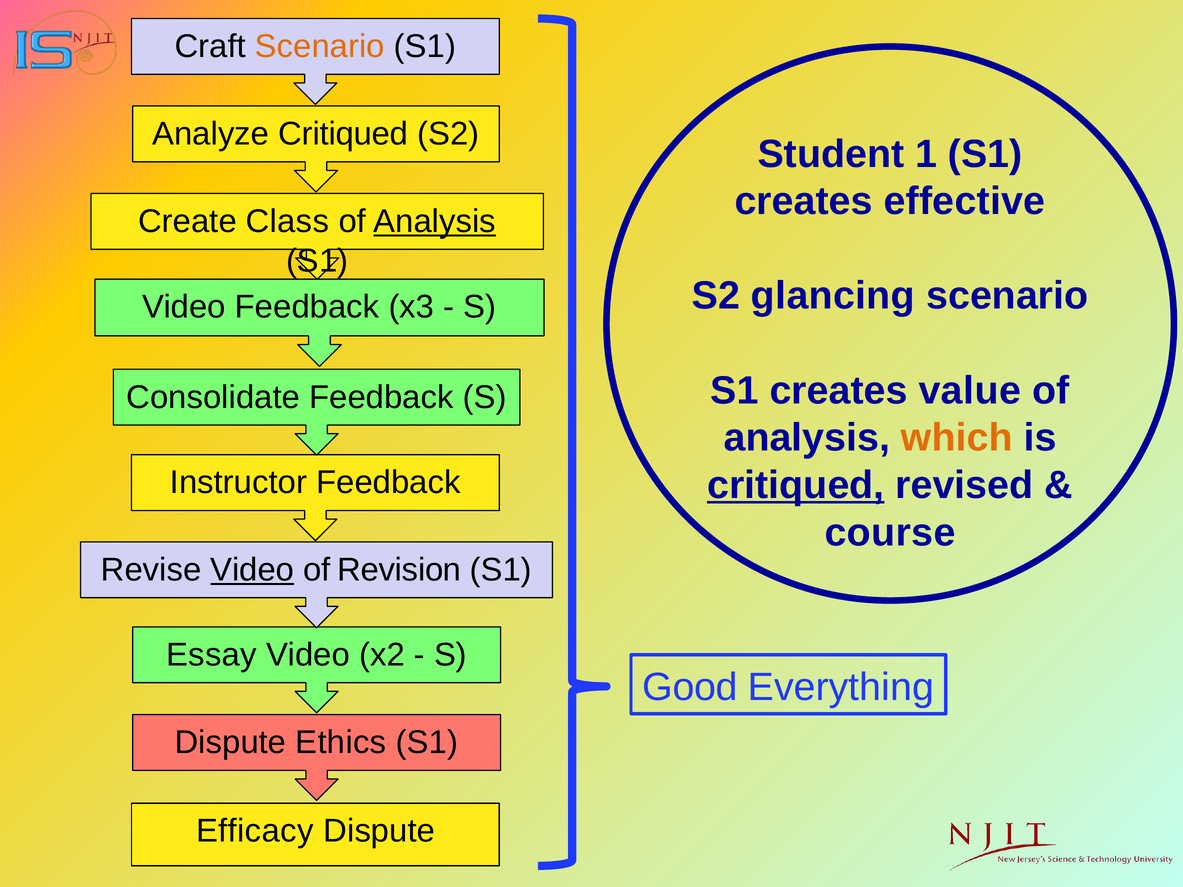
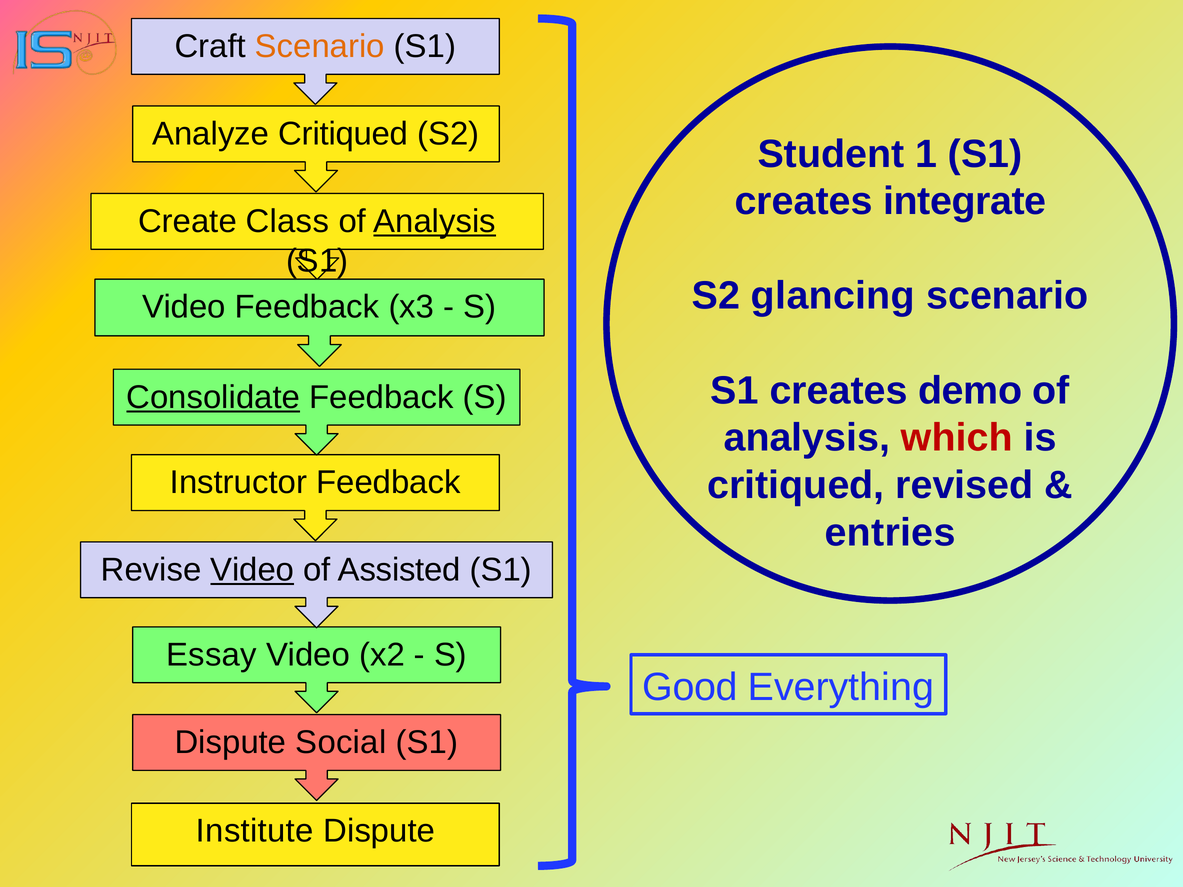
effective: effective -> integrate
value: value -> demo
Consolidate underline: none -> present
which colour: orange -> red
critiqued at (796, 485) underline: present -> none
course: course -> entries
Revision: Revision -> Assisted
Ethics: Ethics -> Social
Efficacy: Efficacy -> Institute
